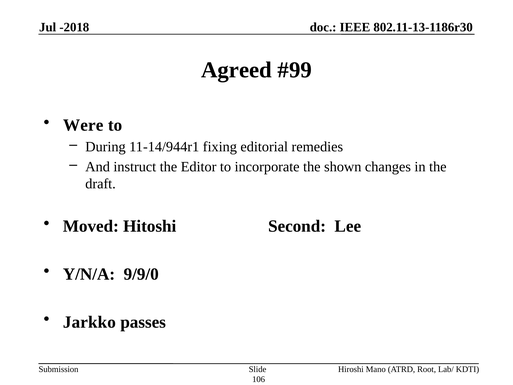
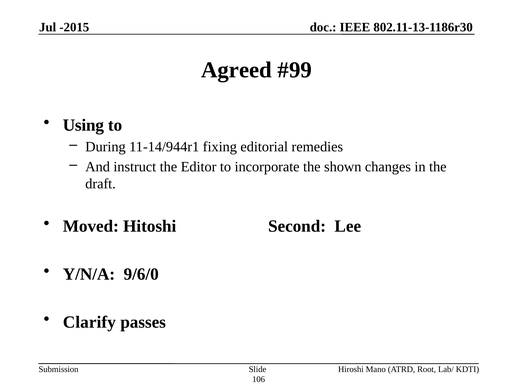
-2018: -2018 -> -2015
Were: Were -> Using
9/9/0: 9/9/0 -> 9/6/0
Jarkko: Jarkko -> Clarify
